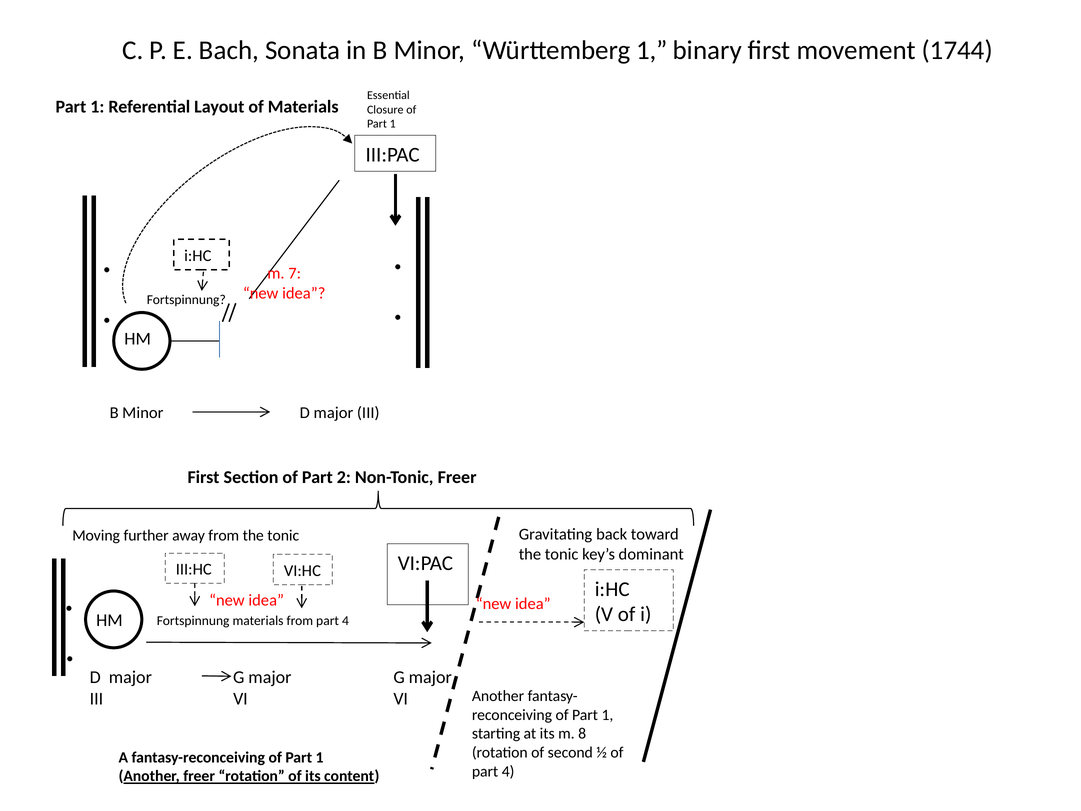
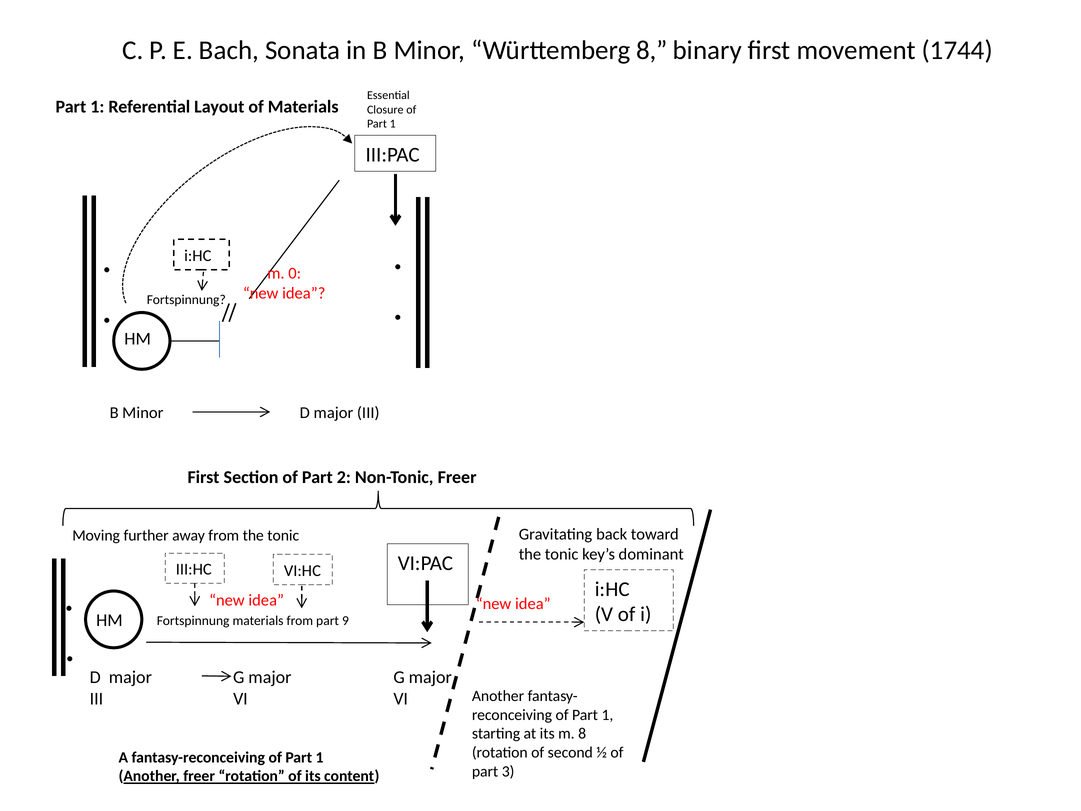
Württemberg 1: 1 -> 8
7: 7 -> 0
from part 4: 4 -> 9
4 at (508, 771): 4 -> 3
